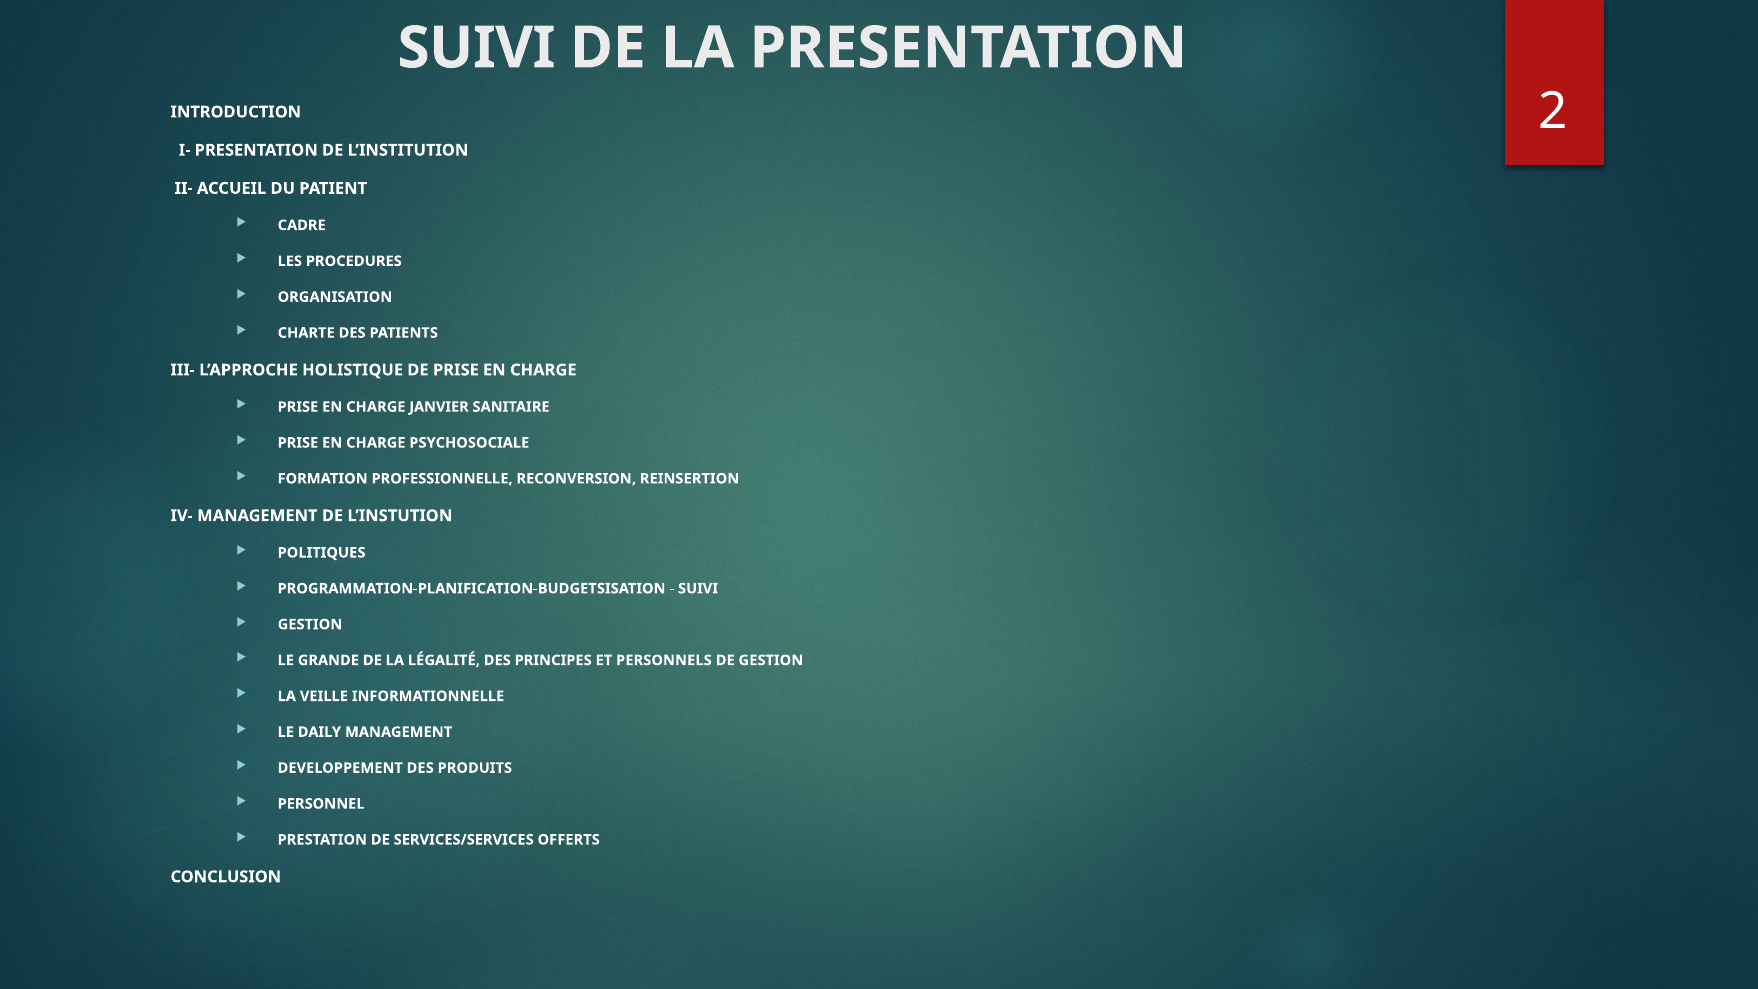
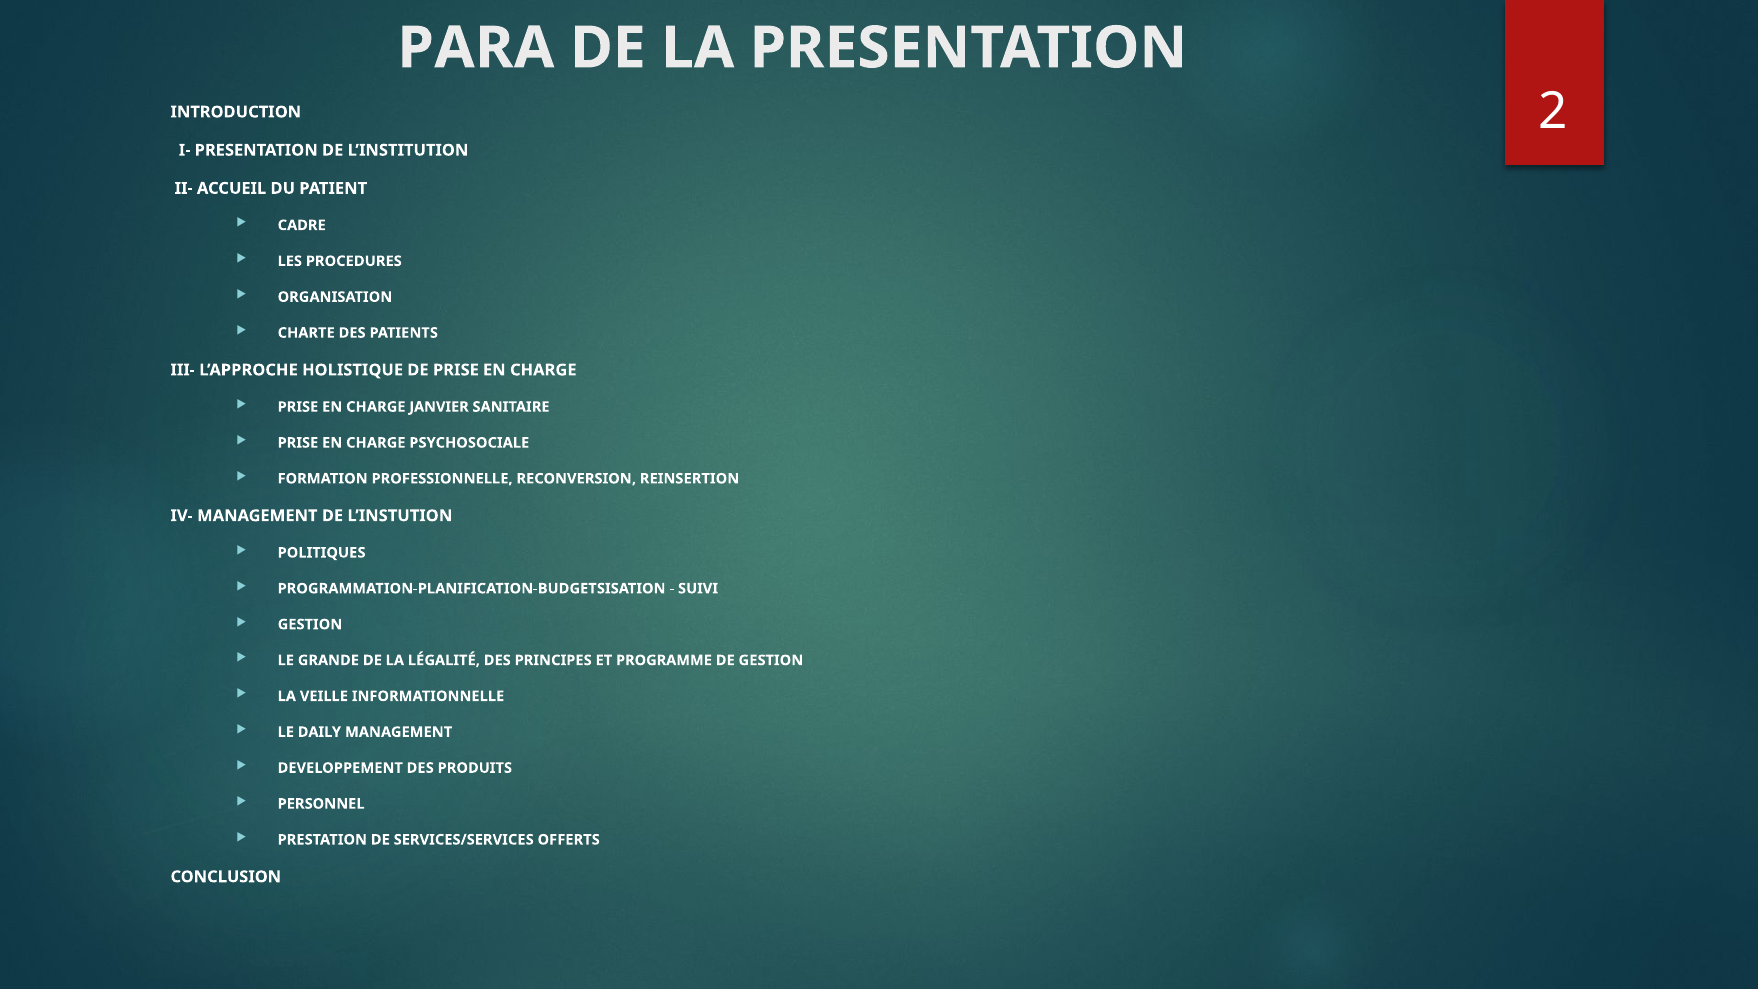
SUIVI at (476, 48): SUIVI -> PARA
PERSONNELS: PERSONNELS -> PROGRAMME
